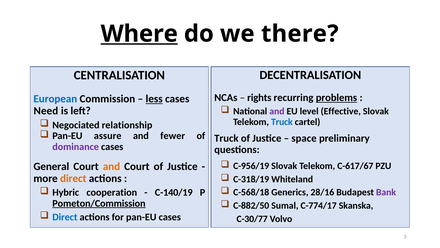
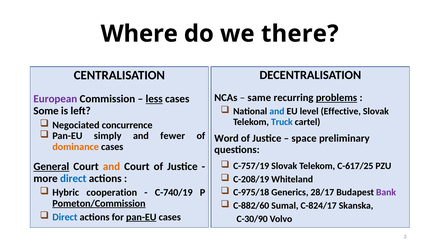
Where underline: present -> none
rights: rights -> same
European colour: blue -> purple
Need: Need -> Some
and at (277, 111) colour: purple -> blue
relationship: relationship -> concurrence
assure: assure -> simply
Truck at (226, 138): Truck -> Word
dominance colour: purple -> orange
C-956/19: C-956/19 -> C-757/19
C-617/67: C-617/67 -> C-617/25
General underline: none -> present
direct at (73, 178) colour: orange -> blue
C-318/19: C-318/19 -> C-208/19
C-140/19: C-140/19 -> C-740/19
C-568/18: C-568/18 -> C-975/18
28/16: 28/16 -> 28/17
C-882/50: C-882/50 -> C-882/60
C-774/17: C-774/17 -> C-824/17
pan-EU at (141, 217) underline: none -> present
C-30/77: C-30/77 -> C-30/90
